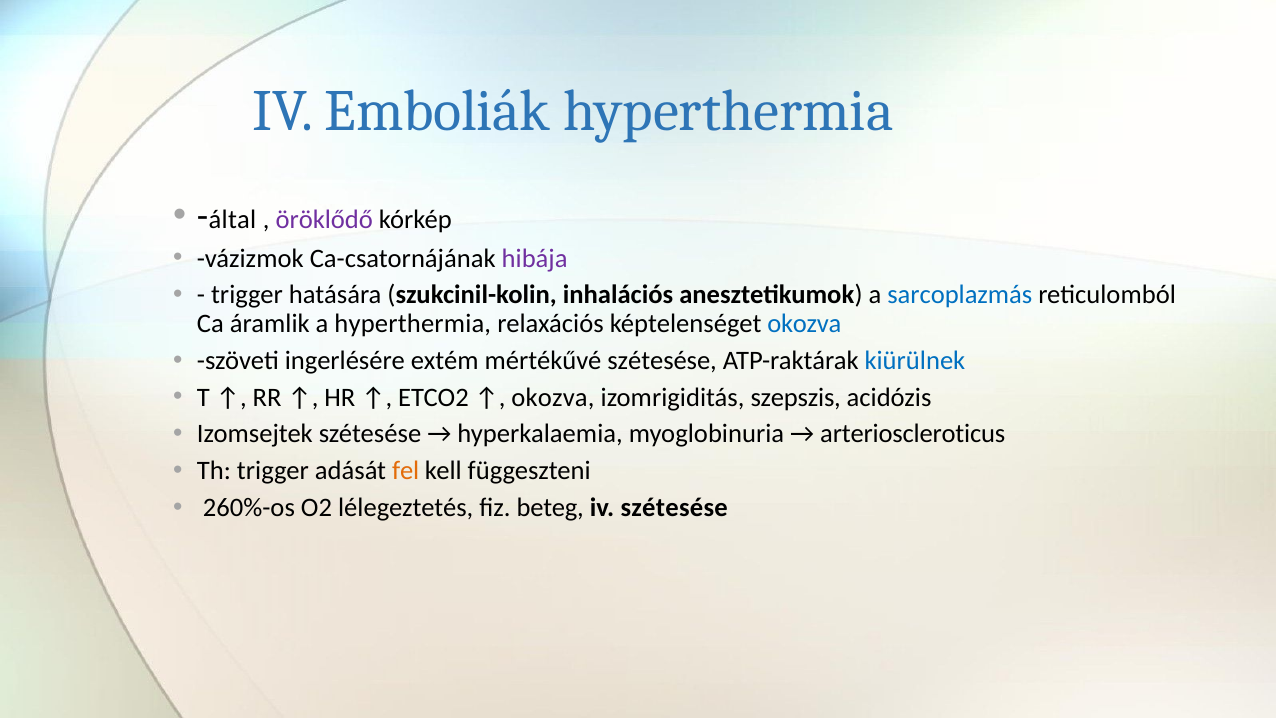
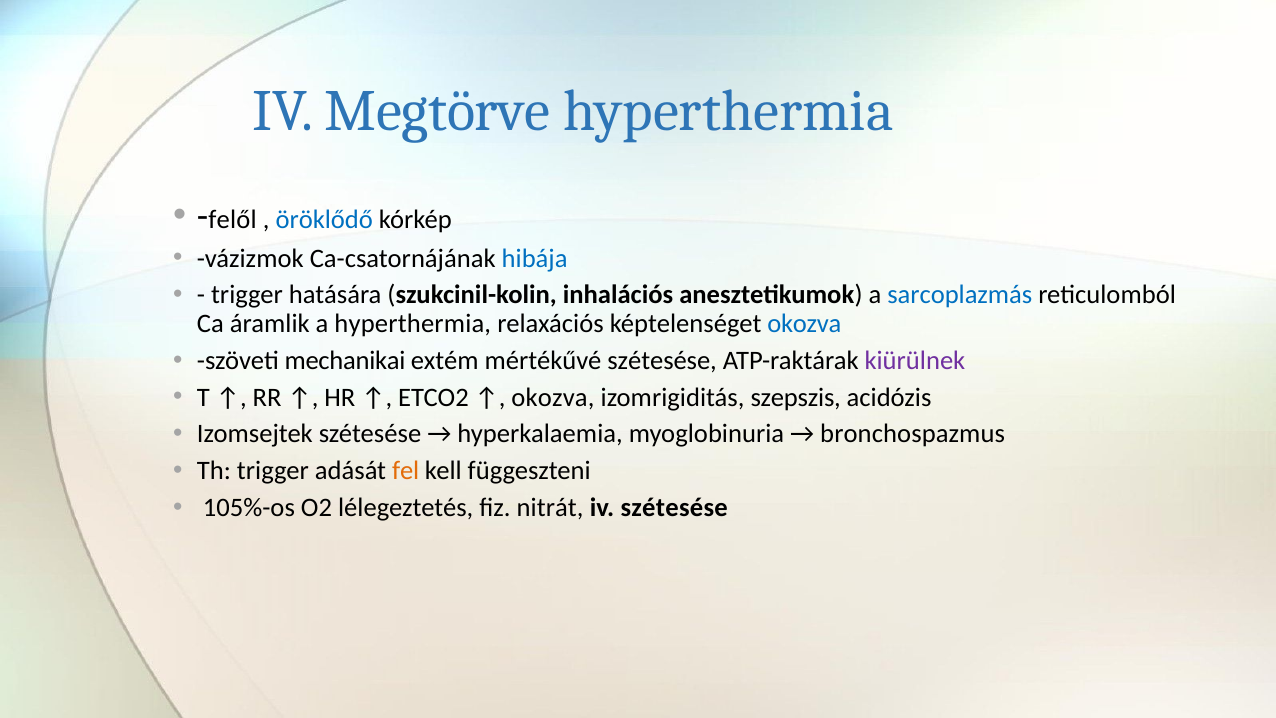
Emboliák: Emboliák -> Megtörve
által: által -> felől
öröklődő colour: purple -> blue
hibája colour: purple -> blue
ingerlésére: ingerlésére -> mechanikai
kiürülnek colour: blue -> purple
arterioscleroticus: arterioscleroticus -> bronchospazmus
260%-os: 260%-os -> 105%-os
beteg: beteg -> nitrát
